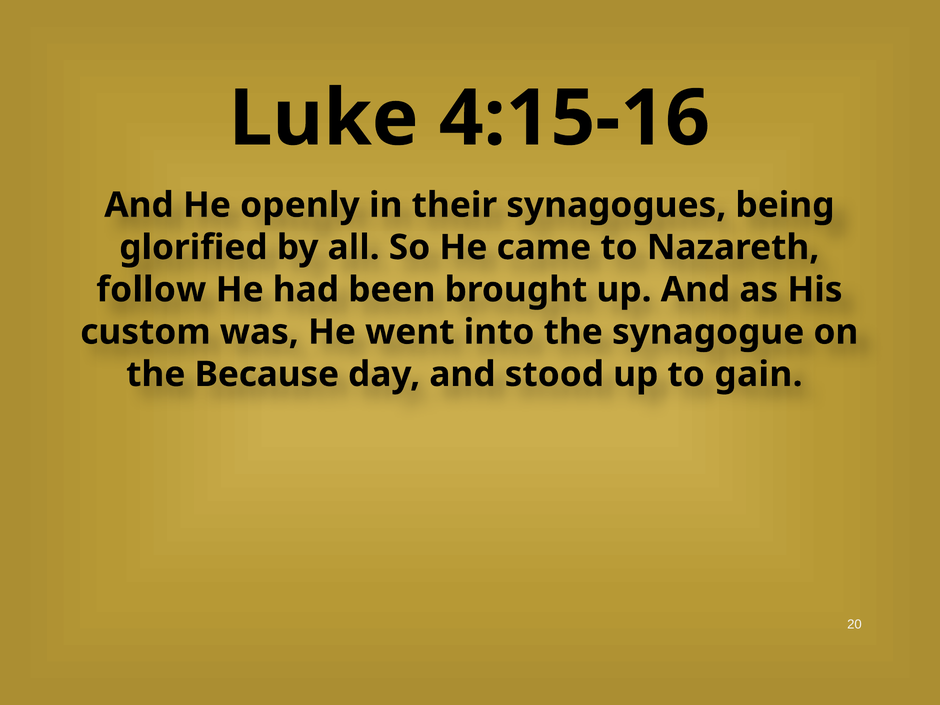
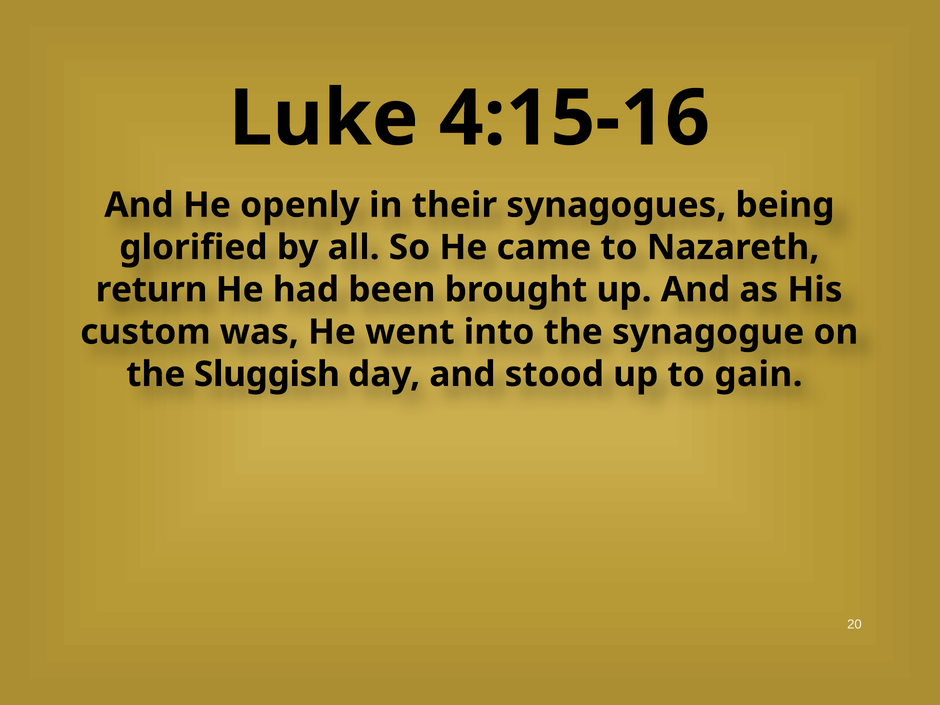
follow: follow -> return
Because: Because -> Sluggish
